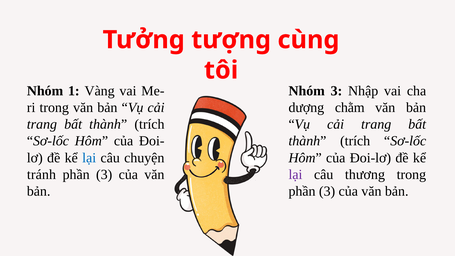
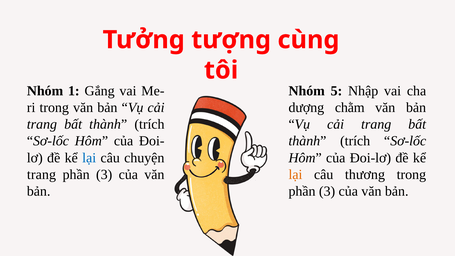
Vàng: Vàng -> Gắng
Nhóm 3: 3 -> 5
tránh at (41, 174): tránh -> trang
lại at (295, 174) colour: purple -> orange
